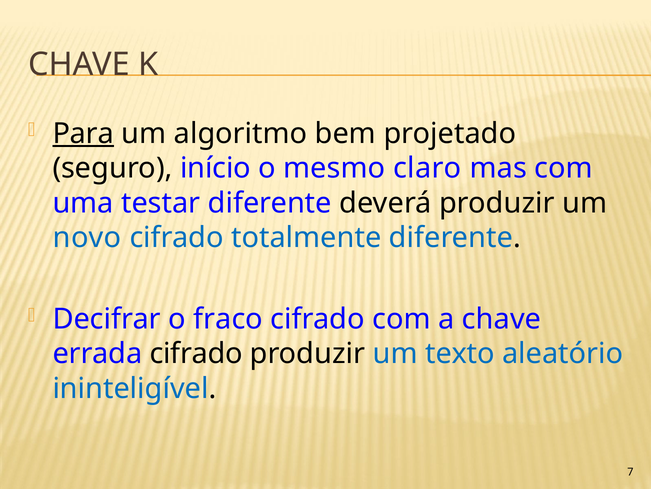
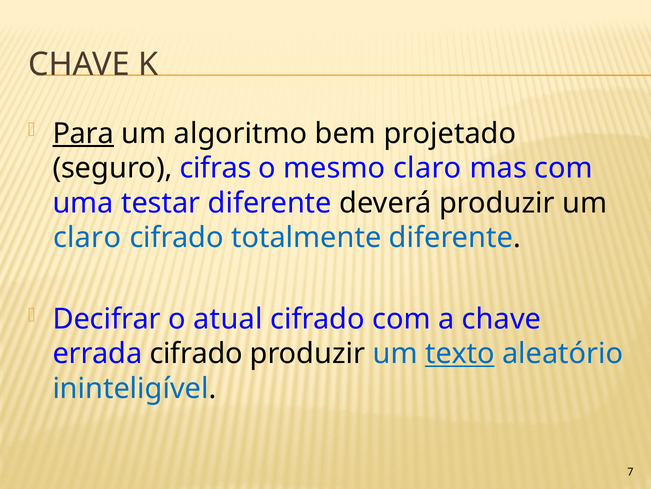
início: início -> cifras
novo at (87, 237): novo -> claro
fraco: fraco -> atual
texto underline: none -> present
